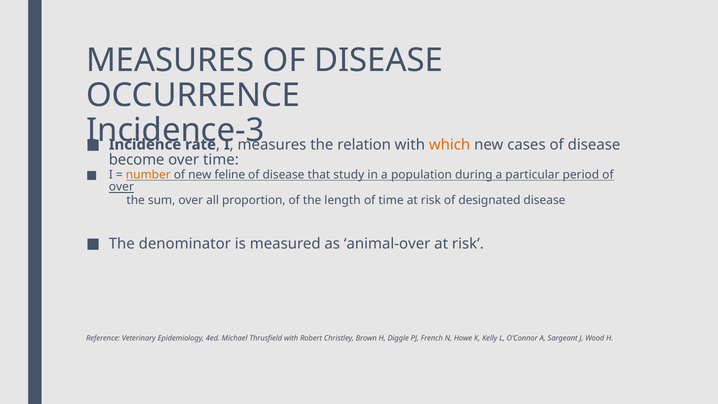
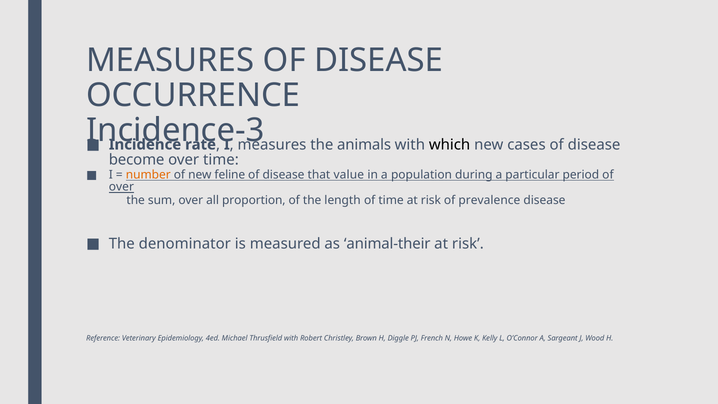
relation: relation -> animals
which colour: orange -> black
study: study -> value
designated: designated -> prevalence
animal-over: animal-over -> animal-their
